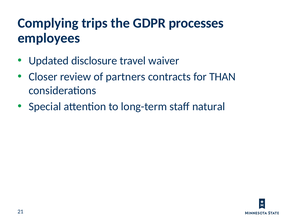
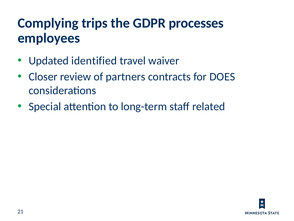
disclosure: disclosure -> identified
THAN: THAN -> DOES
natural: natural -> related
